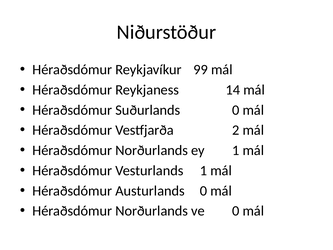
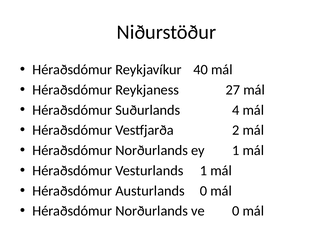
99: 99 -> 40
14: 14 -> 27
Suðurlands 0: 0 -> 4
